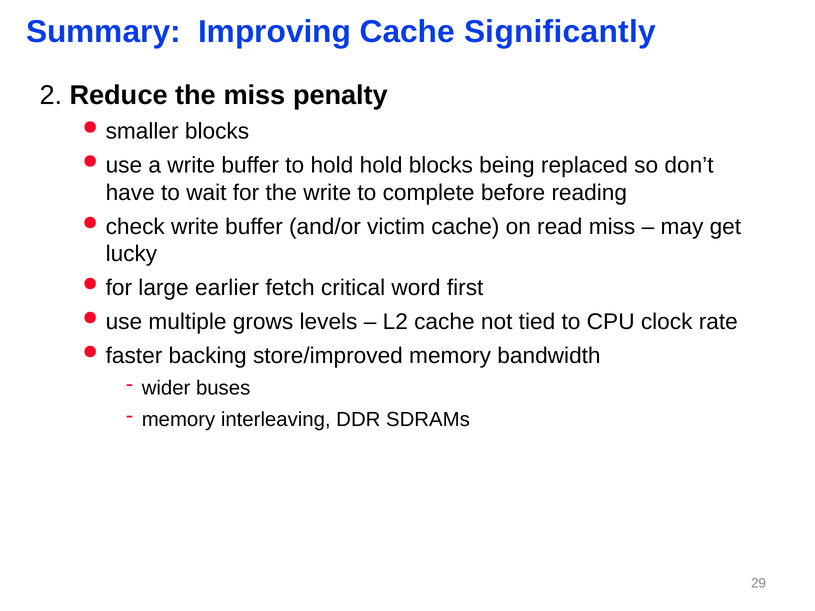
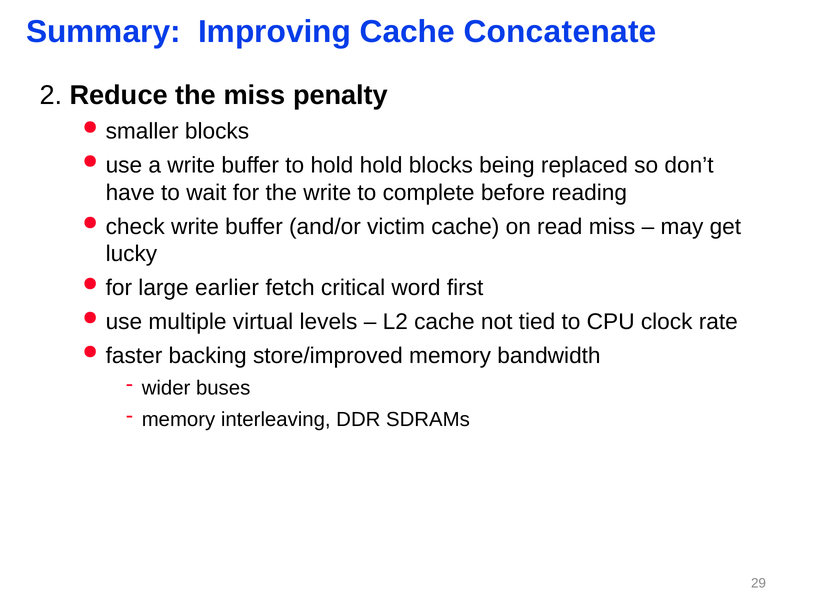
Significantly: Significantly -> Concatenate
grows: grows -> virtual
